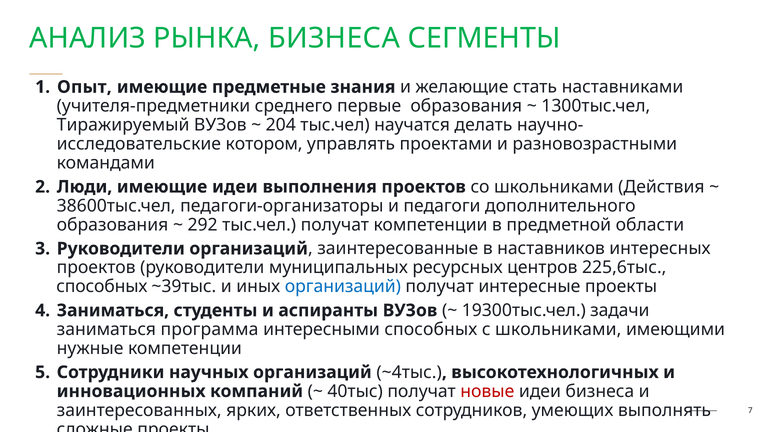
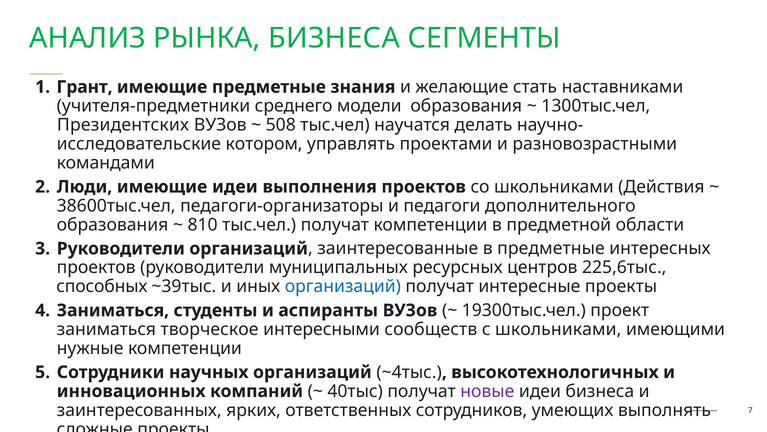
Опыт: Опыт -> Грант
первые: первые -> модели
Тиражируемый: Тиражируемый -> Президентских
204: 204 -> 508
292: 292 -> 810
в наставников: наставников -> предметные
задачи: задачи -> проект
программа: программа -> творческое
интересными способных: способных -> сообществ
новые colour: red -> purple
